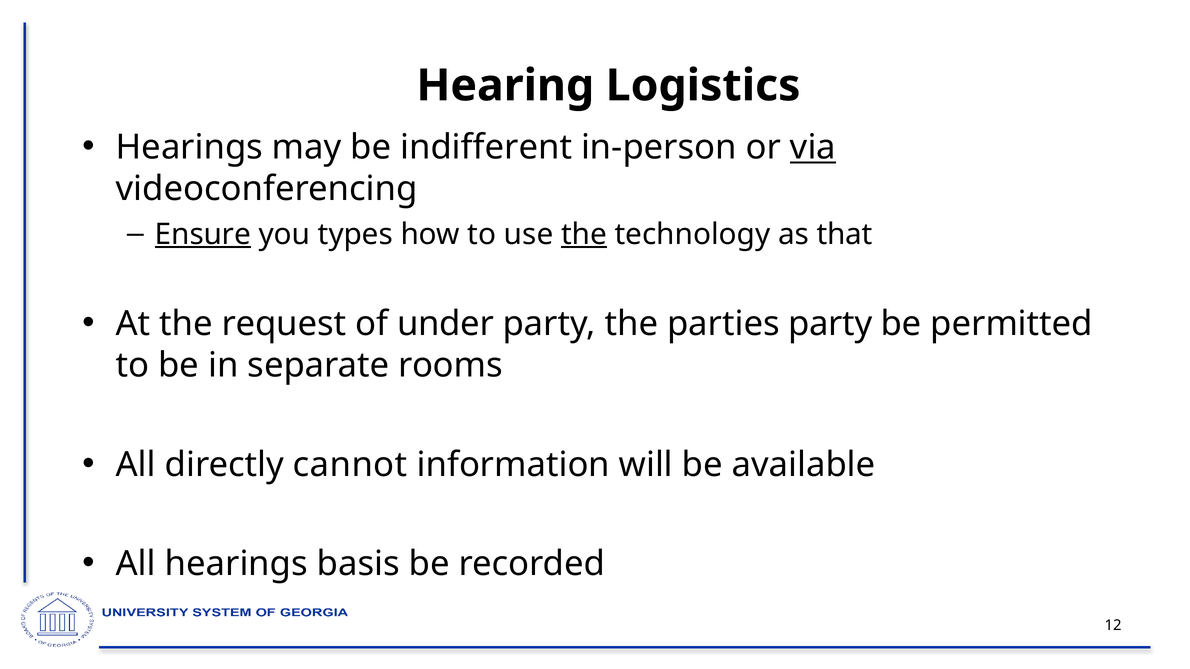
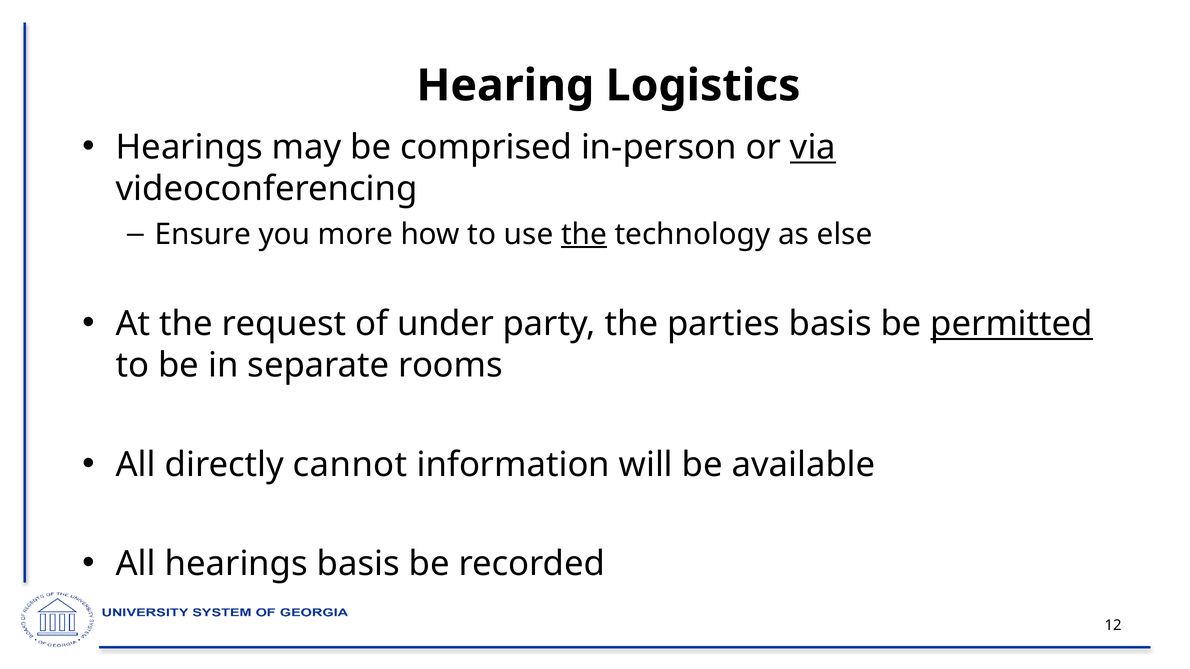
indifferent: indifferent -> comprised
Ensure underline: present -> none
types: types -> more
that: that -> else
parties party: party -> basis
permitted underline: none -> present
